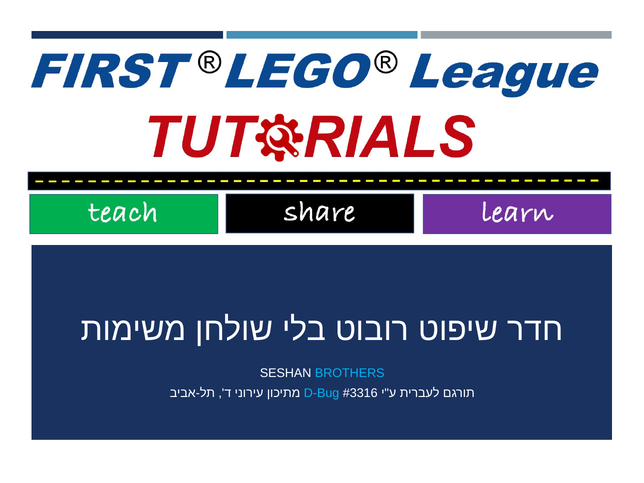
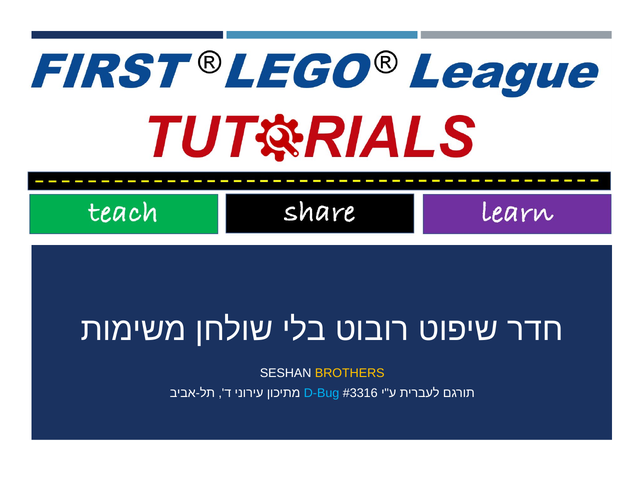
BROTHERS colour: light blue -> yellow
